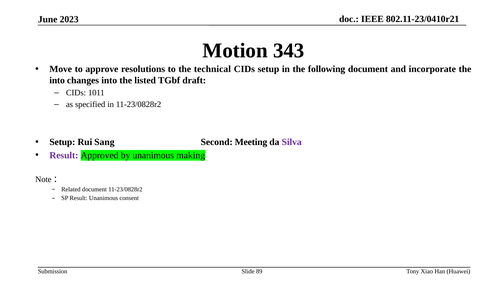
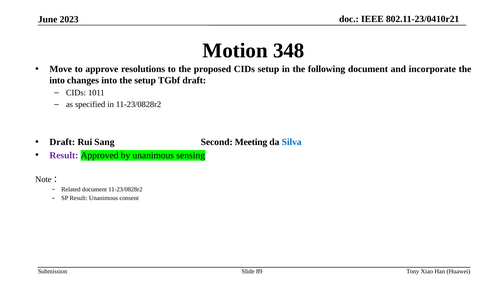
343: 343 -> 348
technical: technical -> proposed
the listed: listed -> setup
Setup at (62, 142): Setup -> Draft
Silva colour: purple -> blue
making: making -> sensing
